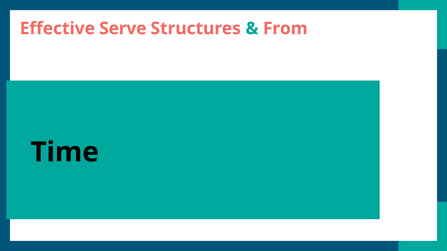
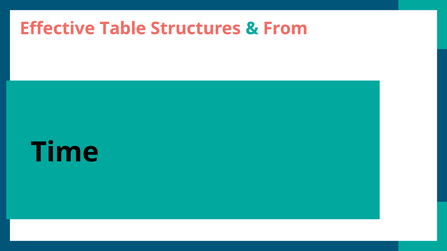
Serve: Serve -> Table
